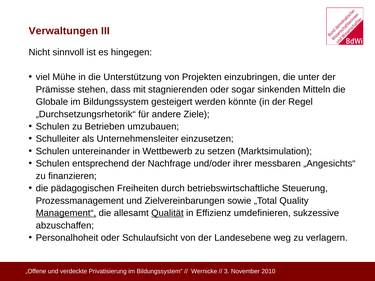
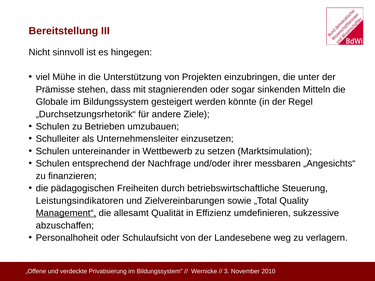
Verwaltungen: Verwaltungen -> Bereitstellung
Prozessmanagement: Prozessmanagement -> Leistungsindikatoren
Qualität underline: present -> none
